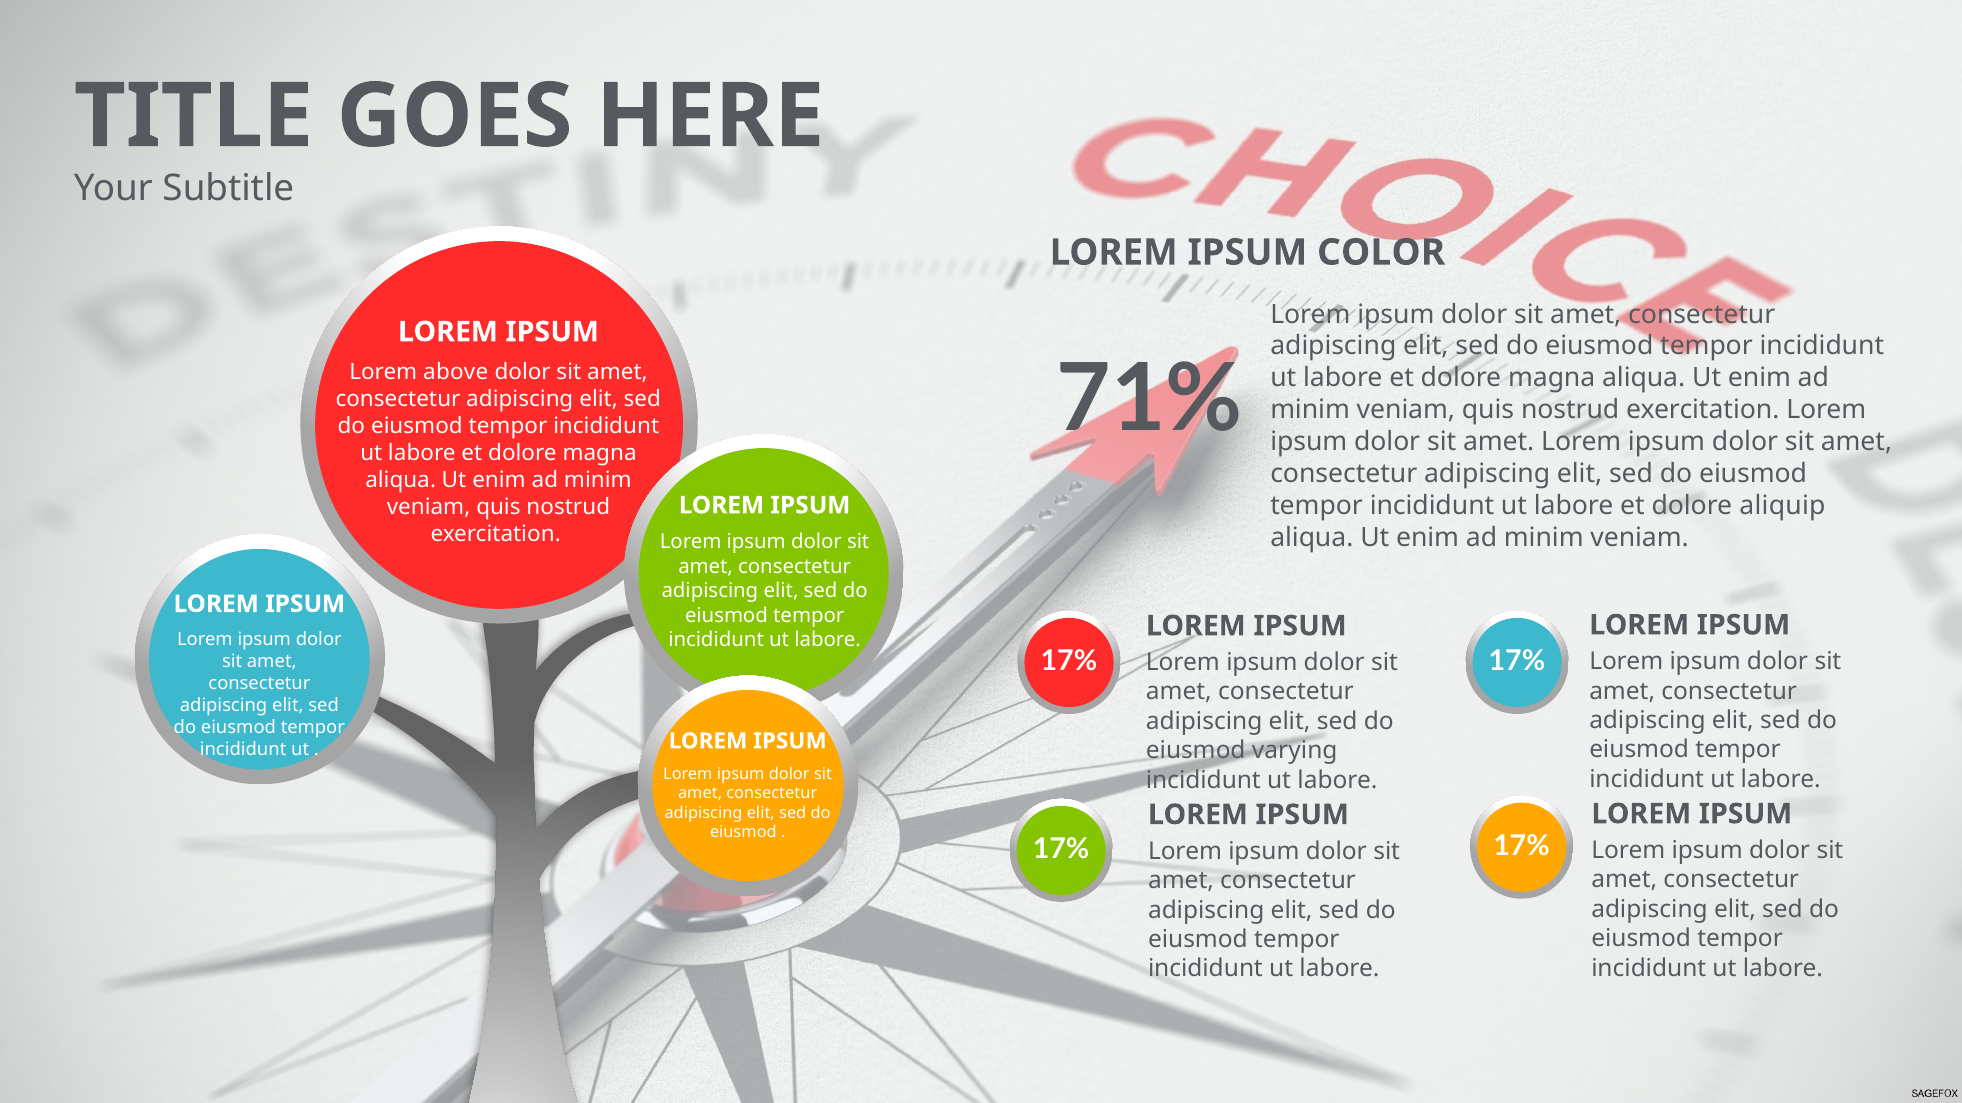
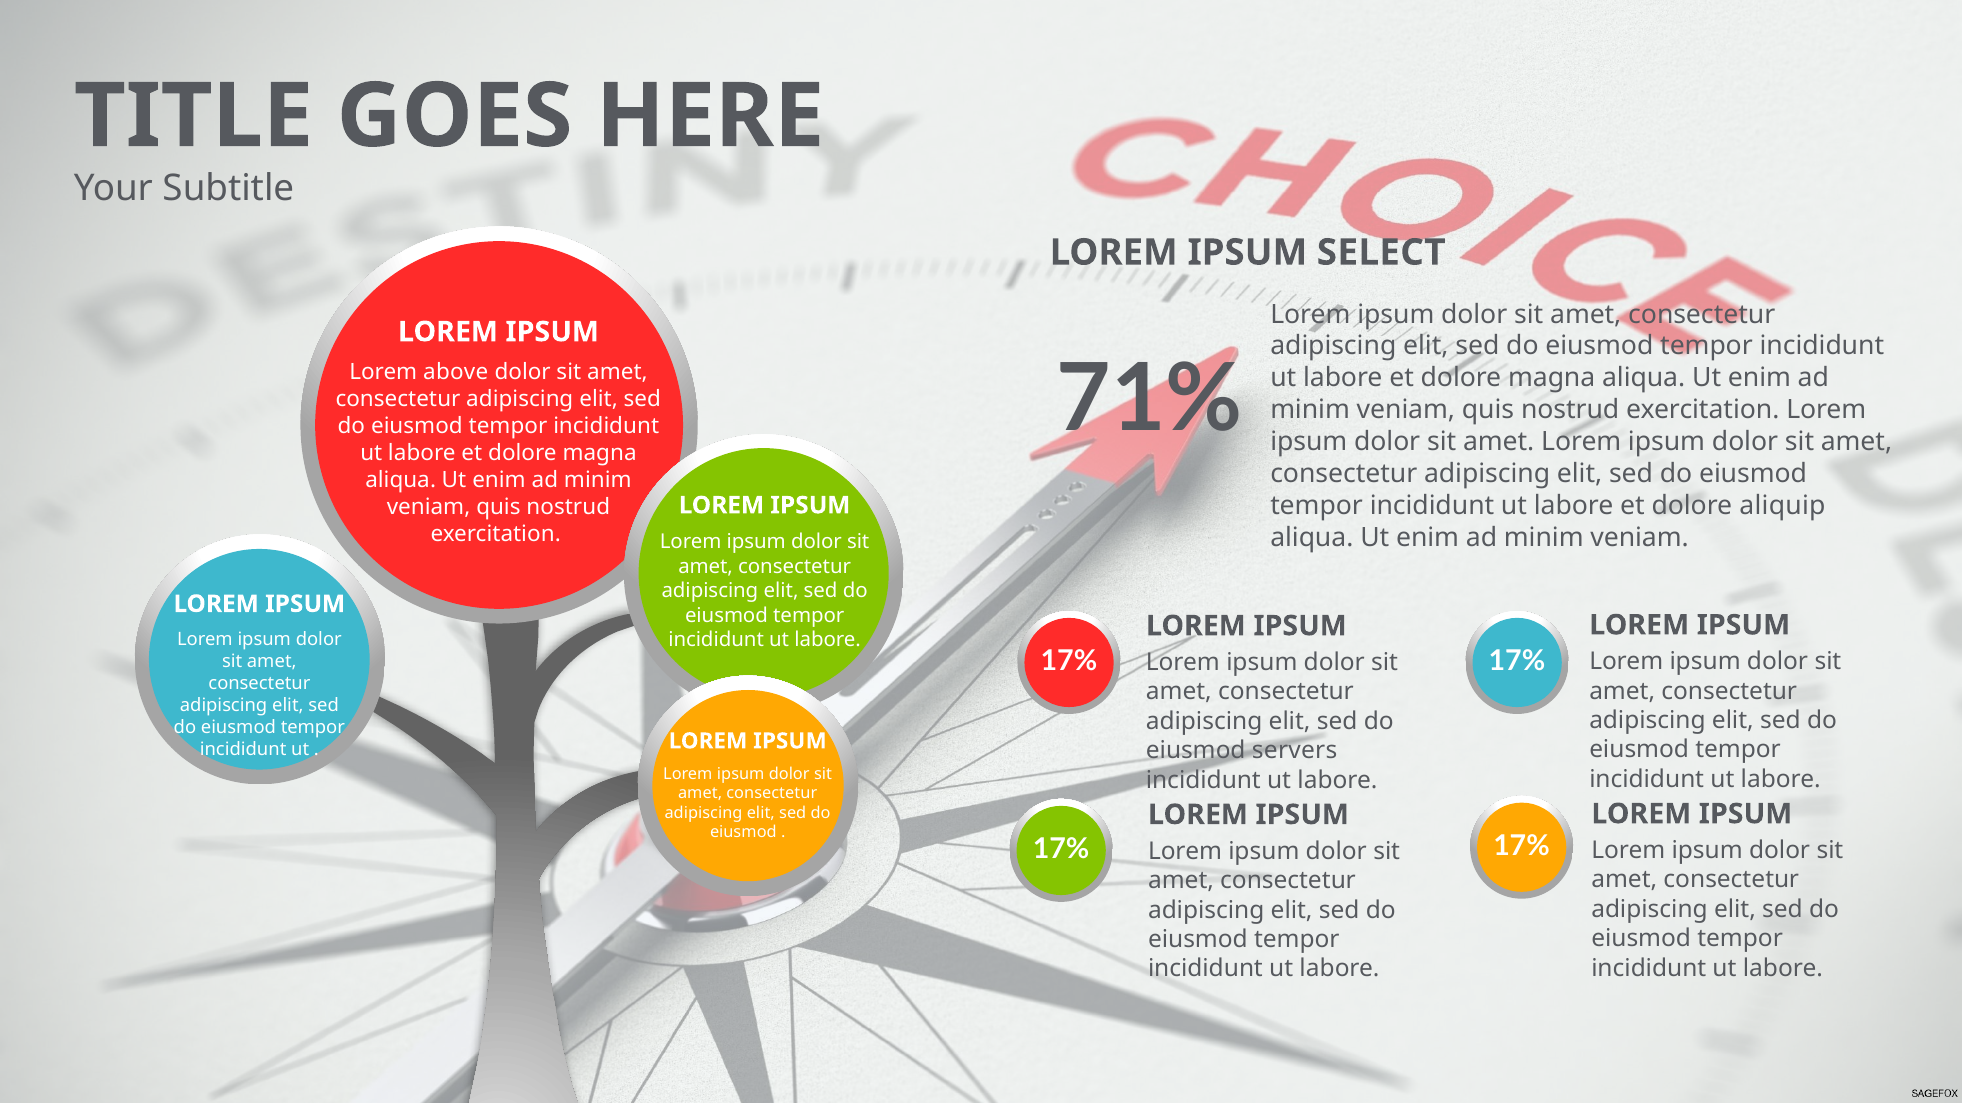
COLOR: COLOR -> SELECT
varying: varying -> servers
